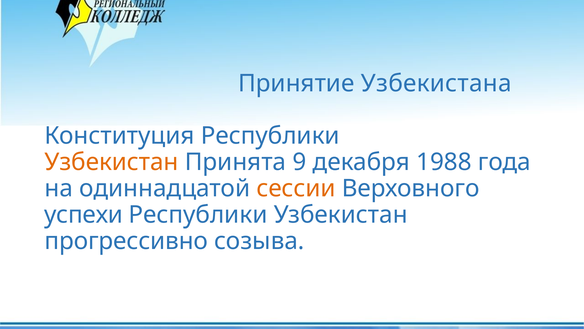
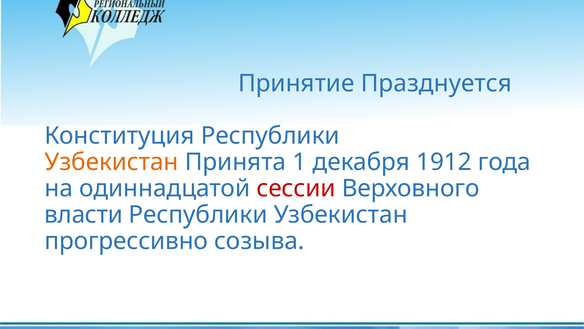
Узбекистана: Узбекистана -> Празднуется
9: 9 -> 1
1988: 1988 -> 1912
сессии colour: orange -> red
успехи: успехи -> власти
